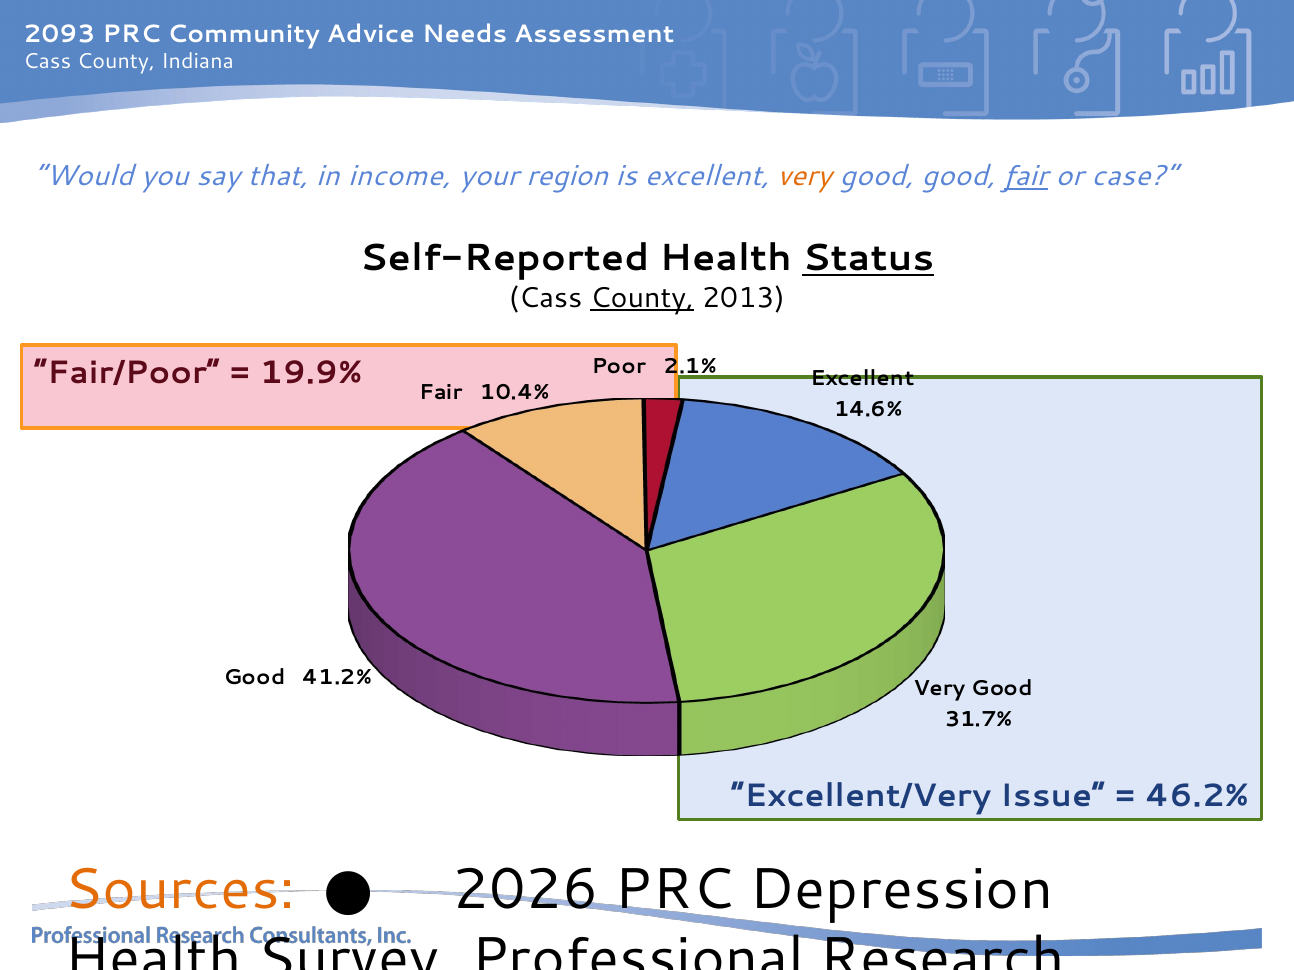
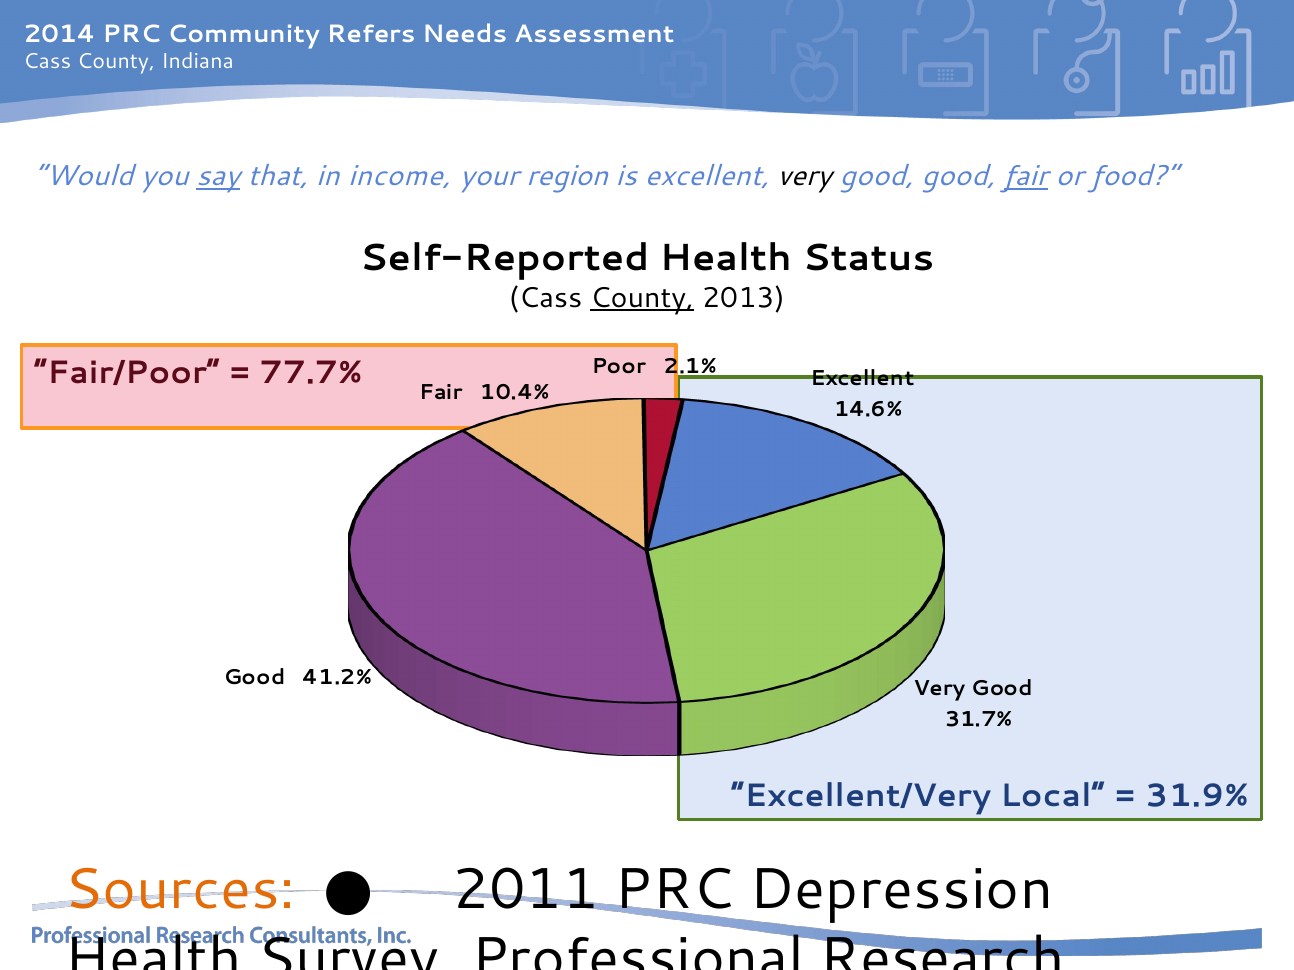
2093: 2093 -> 2014
Advice: Advice -> Refers
say underline: none -> present
very at (805, 177) colour: orange -> black
case: case -> food
Status underline: present -> none
19.9%: 19.9% -> 77.7%
Issue: Issue -> Local
46.2%: 46.2% -> 31.9%
2026: 2026 -> 2011
